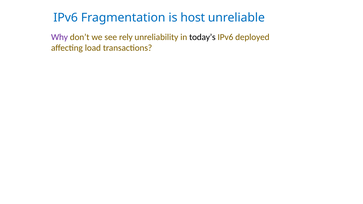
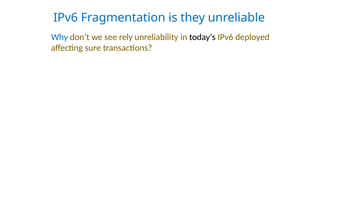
host: host -> they
Why colour: purple -> blue
load: load -> sure
